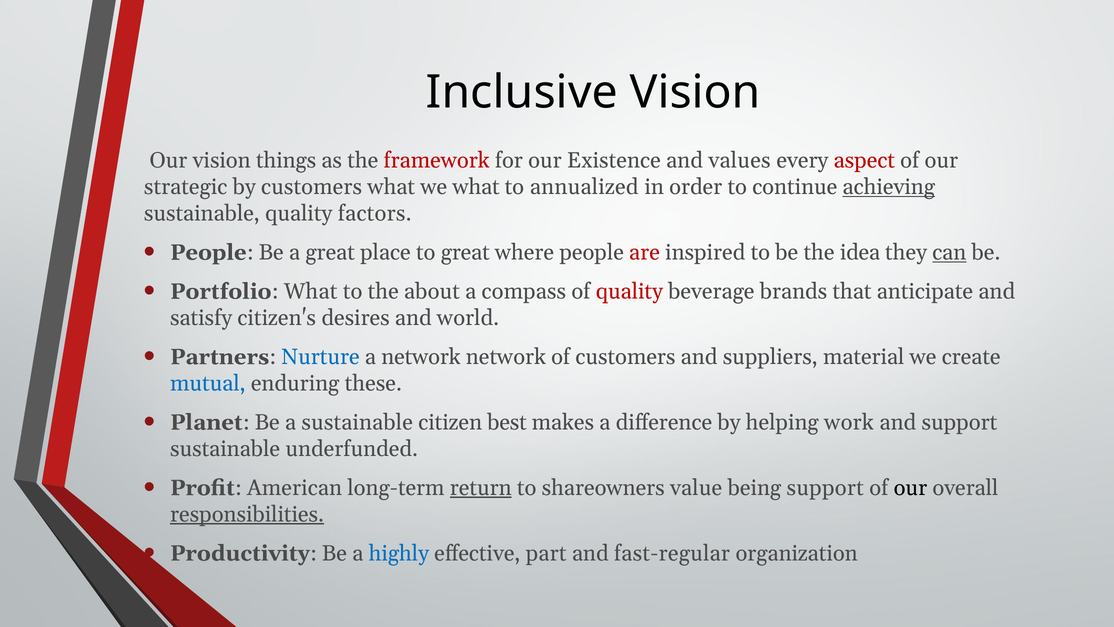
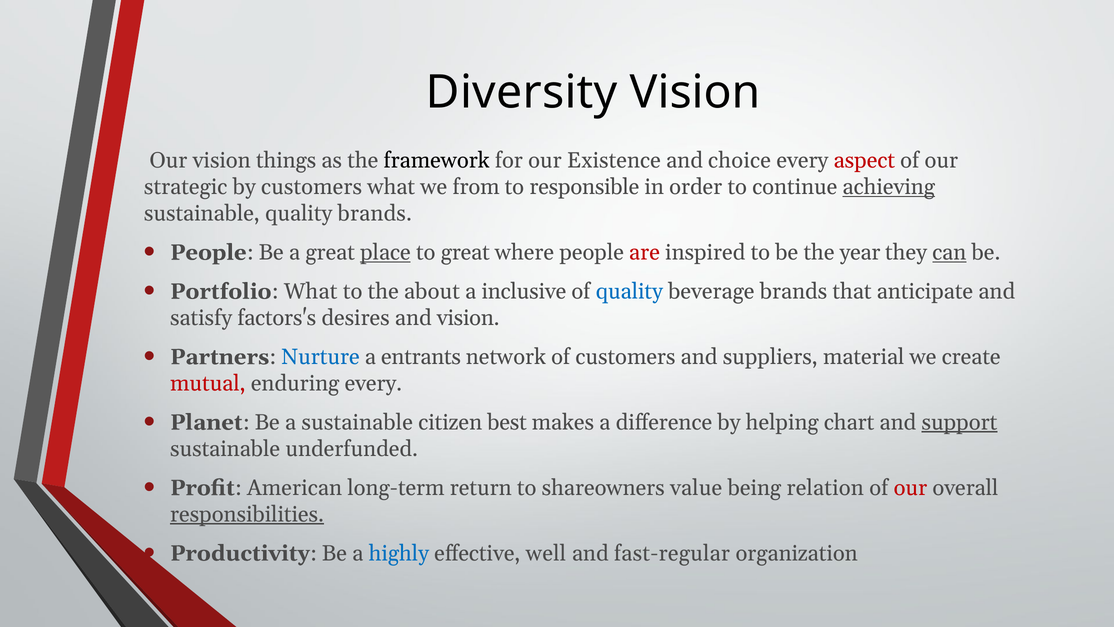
Inclusive: Inclusive -> Diversity
framework colour: red -> black
values: values -> choice
we what: what -> from
annualized: annualized -> responsible
quality factors: factors -> brands
place underline: none -> present
idea: idea -> year
compass: compass -> inclusive
quality at (629, 291) colour: red -> blue
citizen's: citizen's -> factors's
and world: world -> vision
a network: network -> entrants
mutual colour: blue -> red
enduring these: these -> every
work: work -> chart
support at (959, 422) underline: none -> present
return underline: present -> none
being support: support -> relation
our at (910, 488) colour: black -> red
part: part -> well
